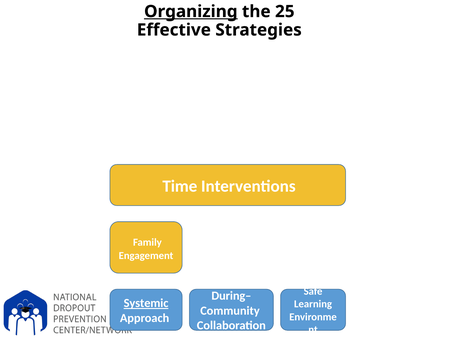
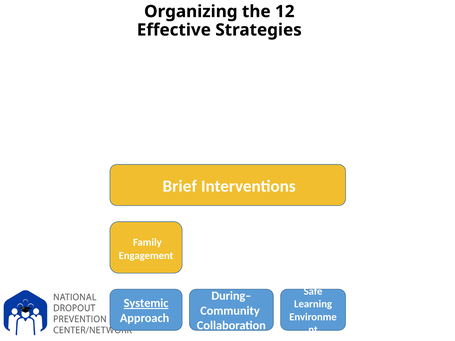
Organizing underline: present -> none
25: 25 -> 12
Time: Time -> Brief
